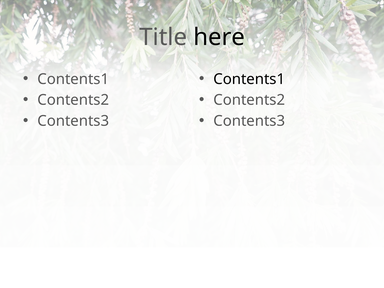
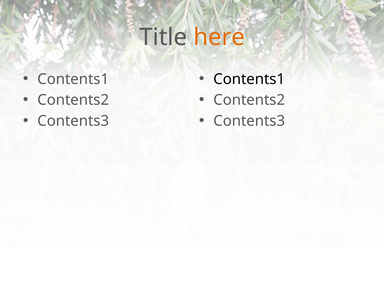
here colour: black -> orange
